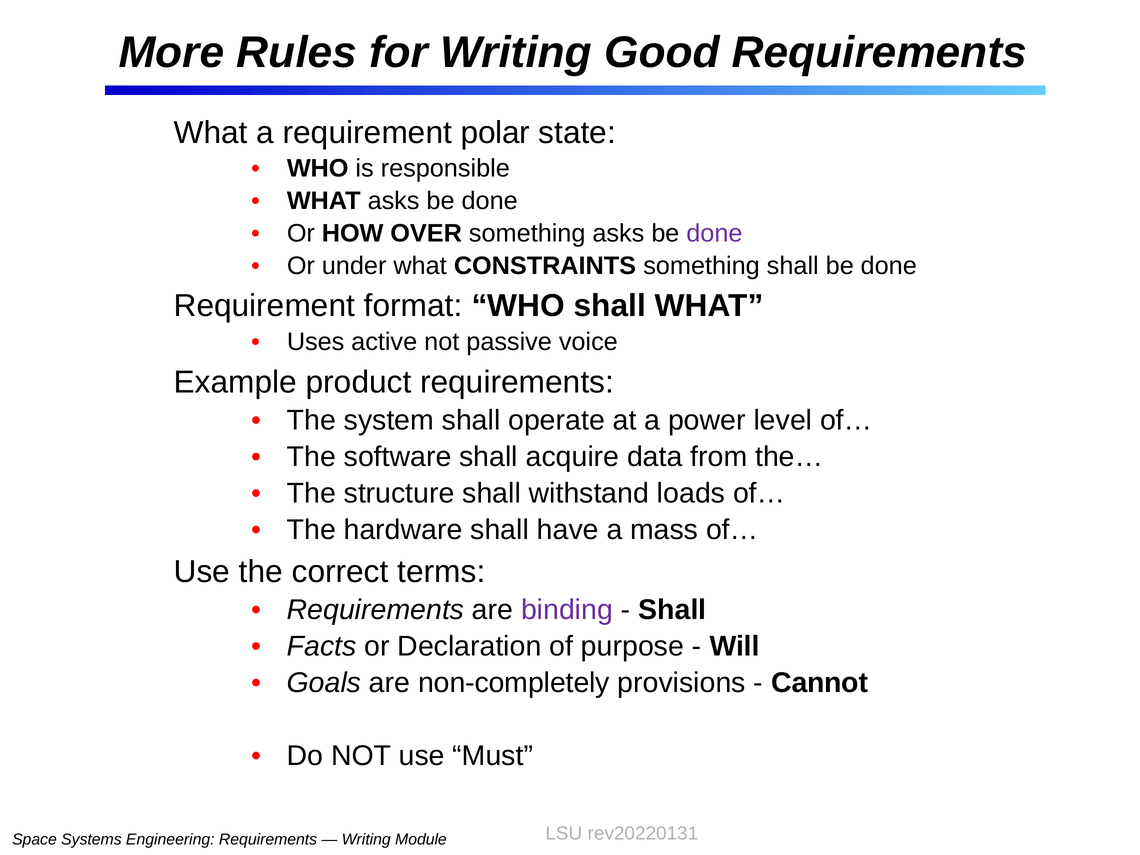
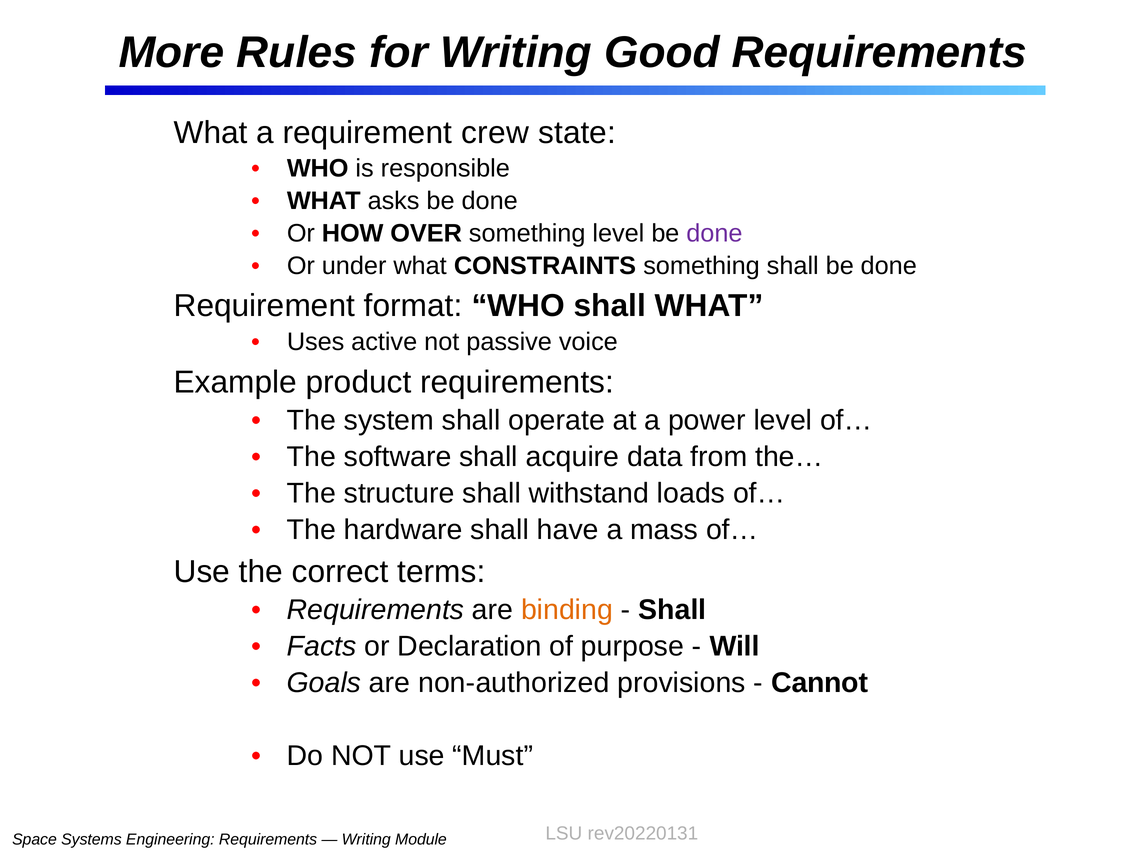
polar: polar -> crew
something asks: asks -> level
binding colour: purple -> orange
non-completely: non-completely -> non-authorized
